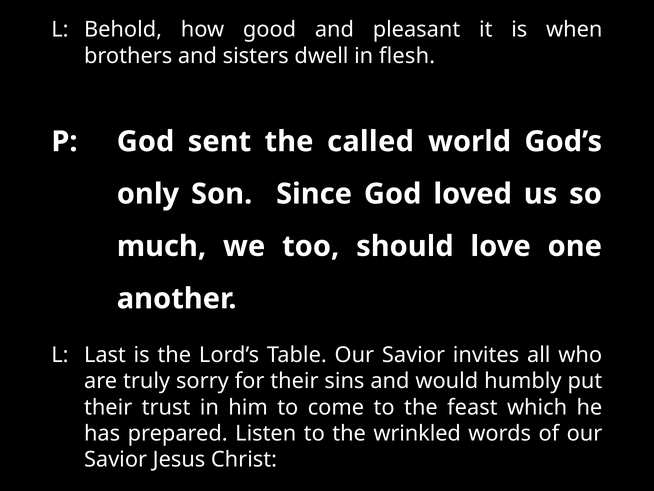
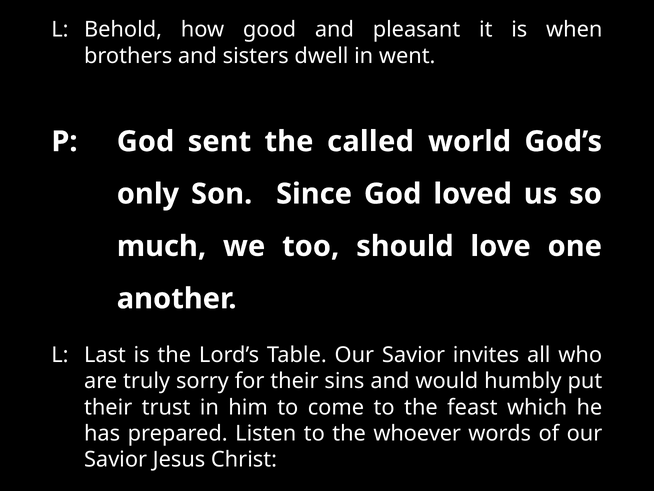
flesh: flesh -> went
wrinkled: wrinkled -> whoever
